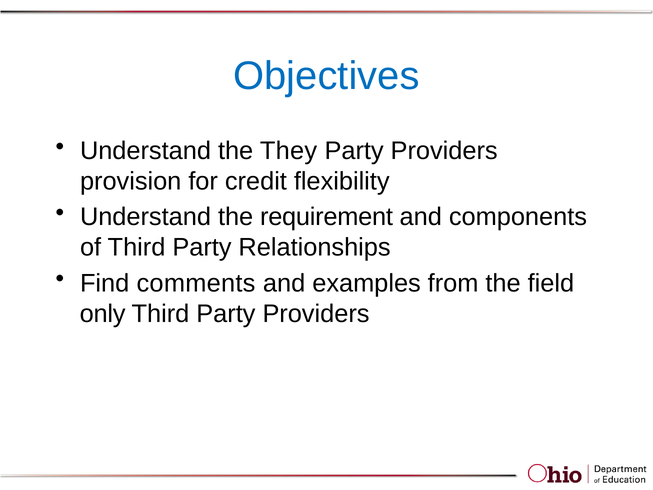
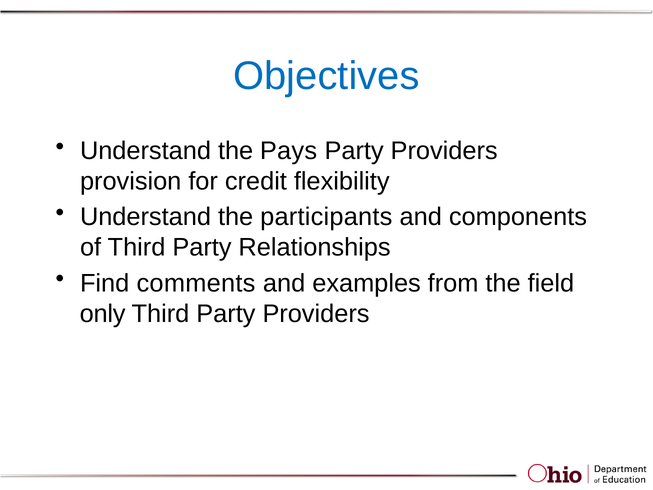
They: They -> Pays
requirement: requirement -> participants
